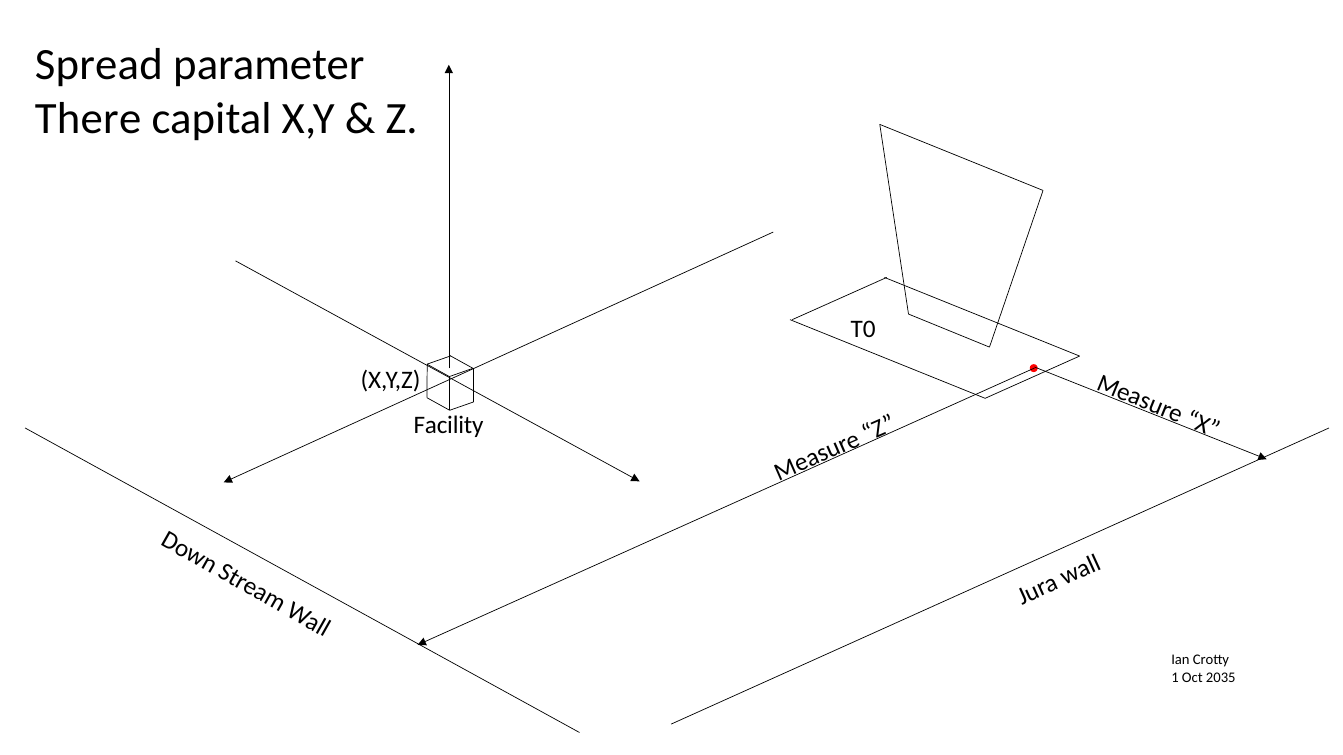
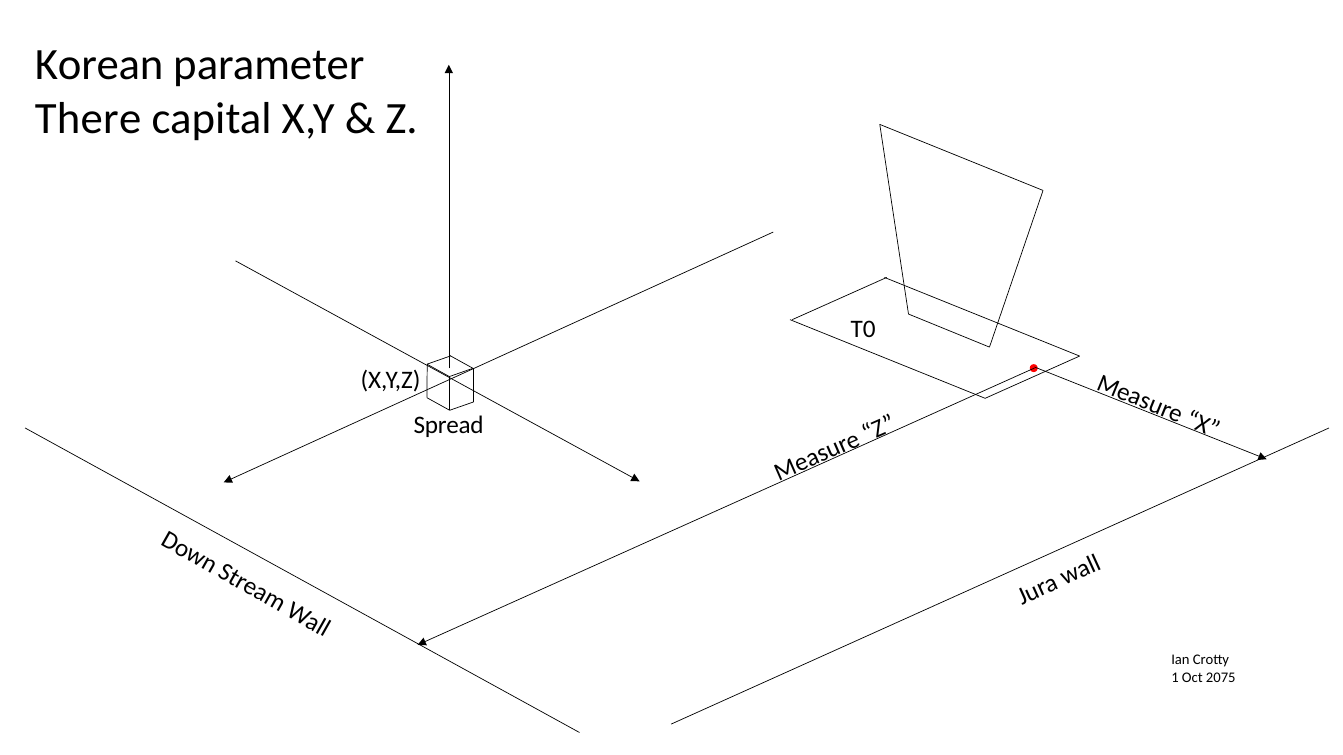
Spread: Spread -> Korean
Facility: Facility -> Spread
2035: 2035 -> 2075
